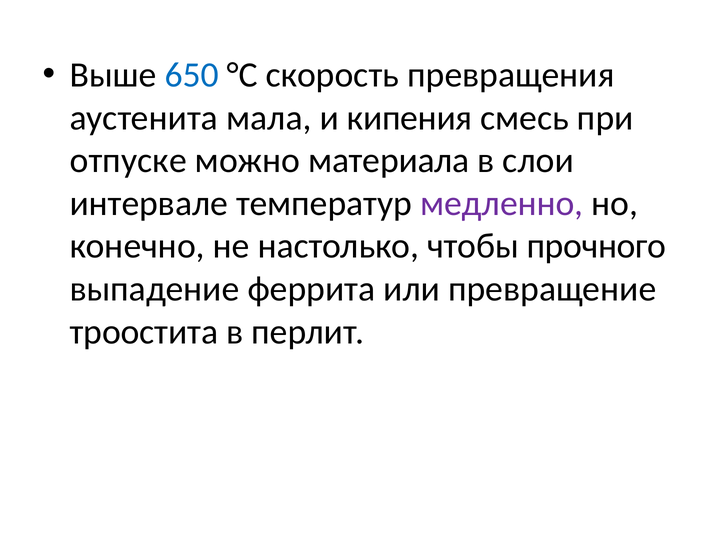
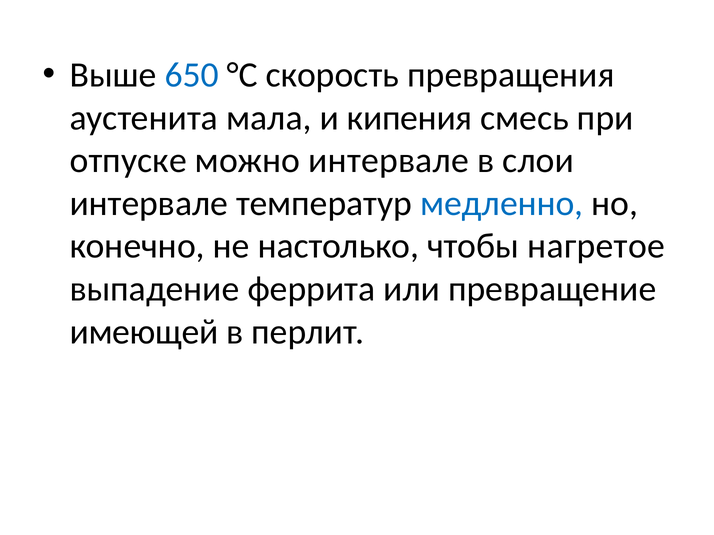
можно материала: материала -> интервале
медленно colour: purple -> blue
прочного: прочного -> нагретое
троостита: троостита -> имеющей
